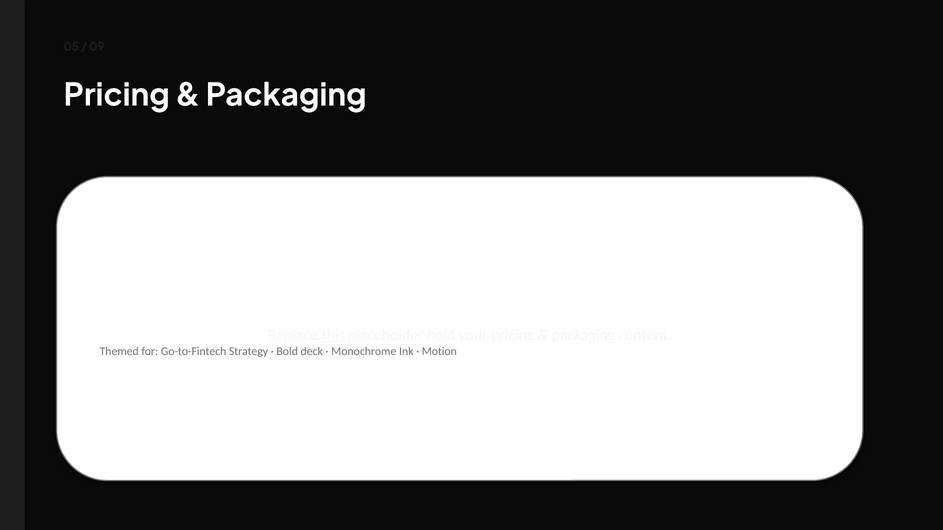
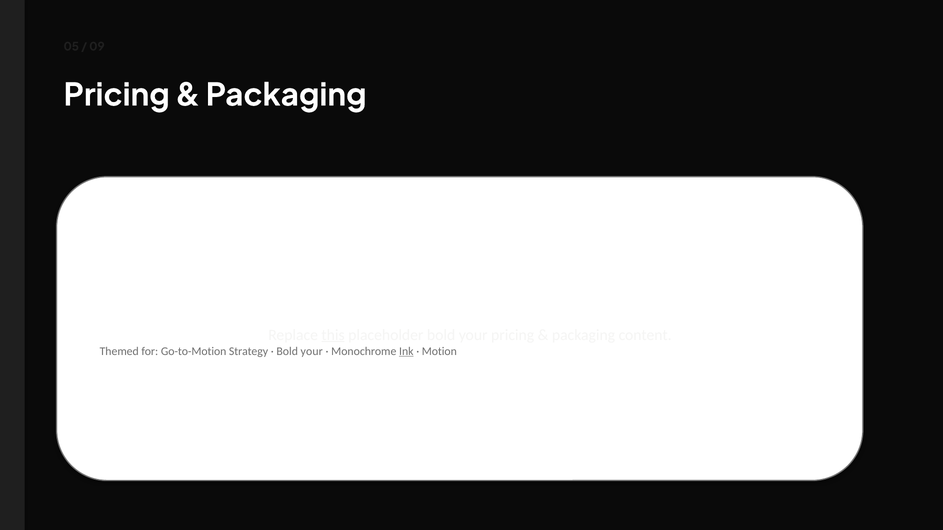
Go-to-Fintech: Go-to-Fintech -> Go-to-Motion
deck at (312, 351): deck -> your
Ink underline: none -> present
